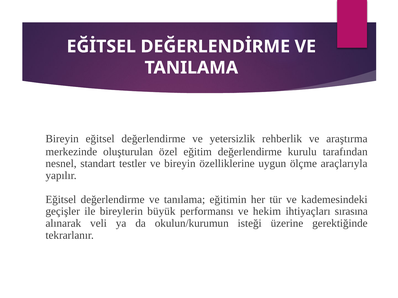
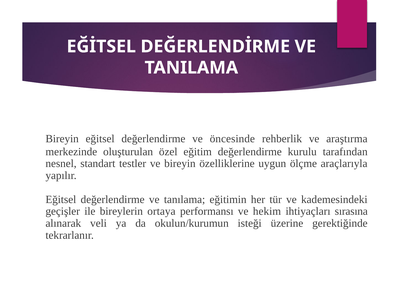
yetersizlik: yetersizlik -> öncesinde
büyük: büyük -> ortaya
